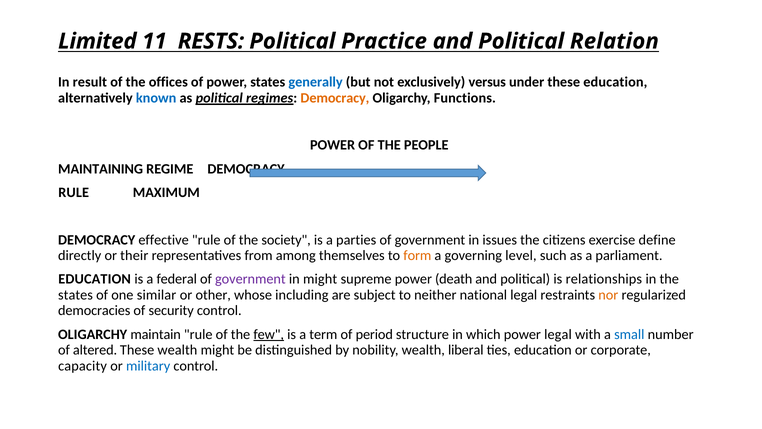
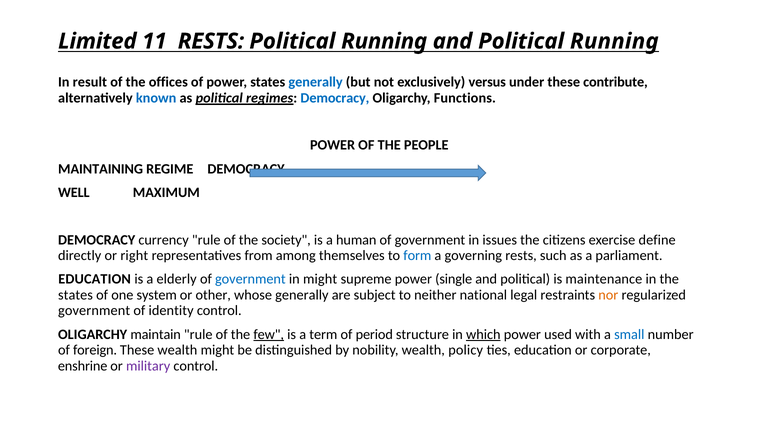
Practice at (384, 41): Practice -> Running
and Political Relation: Relation -> Running
these education: education -> contribute
Democracy at (335, 98) colour: orange -> blue
RULE at (74, 192): RULE -> WELL
effective: effective -> currency
parties: parties -> human
their: their -> right
form colour: orange -> blue
governing level: level -> rests
federal: federal -> elderly
government at (250, 279) colour: purple -> blue
death: death -> single
relationships: relationships -> maintenance
similar: similar -> system
whose including: including -> generally
democracies at (94, 310): democracies -> government
security: security -> identity
which underline: none -> present
power legal: legal -> used
altered: altered -> foreign
liberal: liberal -> policy
capacity: capacity -> enshrine
military colour: blue -> purple
